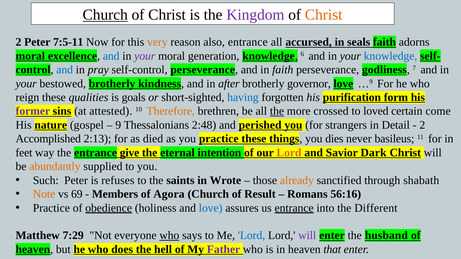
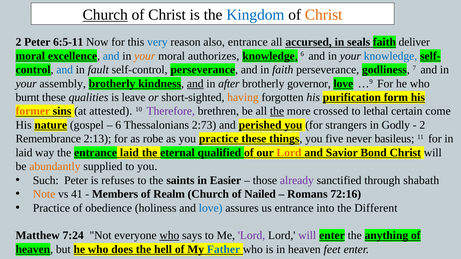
Kingdom colour: purple -> blue
7:5-11: 7:5-11 -> 6:5-11
very colour: orange -> blue
adorns: adorns -> deliver
your at (145, 56) colour: purple -> orange
generation: generation -> authorizes
pray: pray -> fault
bestowed: bestowed -> assembly
and at (195, 84) underline: none -> present
reign: reign -> burnt
goals: goals -> leave
having colour: blue -> orange
former colour: purple -> orange
Therefore colour: orange -> purple
loved: loved -> lethal
9 at (118, 125): 9 -> 6
2:48: 2:48 -> 2:73
Detail: Detail -> Godly
Accomplished: Accomplished -> Remembrance
died: died -> robe
dies: dies -> five
feet at (24, 153): feet -> laid
entrance give: give -> laid
intention: intention -> qualified
Dark: Dark -> Bond
Wrote: Wrote -> Easier
already colour: orange -> purple
69: 69 -> 41
Agora: Agora -> Realm
Result: Result -> Nailed
56:16: 56:16 -> 72:16
obedience underline: present -> none
entrance at (294, 208) underline: present -> none
7:29: 7:29 -> 7:24
Lord at (252, 236) colour: blue -> purple
husband: husband -> anything
Father colour: purple -> blue
that: that -> feet
